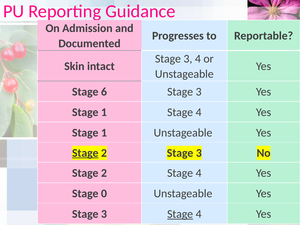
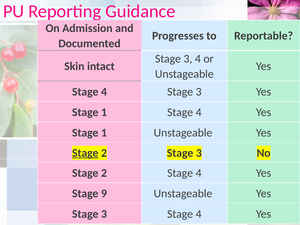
6 at (104, 92): 6 -> 4
0: 0 -> 9
Stage at (180, 214) underline: present -> none
